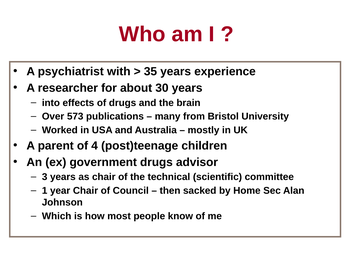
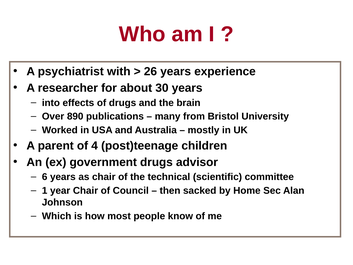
35: 35 -> 26
573: 573 -> 890
3: 3 -> 6
